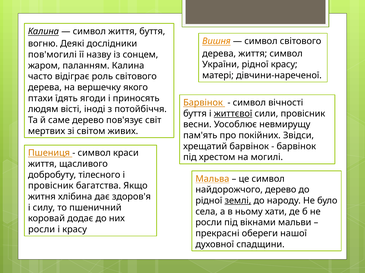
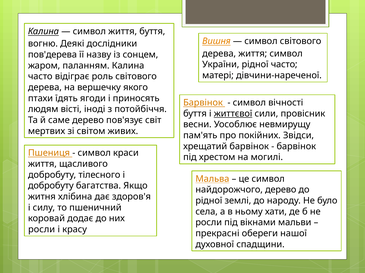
пов'могилі: пов'могилі -> пов'дерева
рідної красу: красу -> часто
провісник at (51, 186): провісник -> добробуту
землі underline: present -> none
